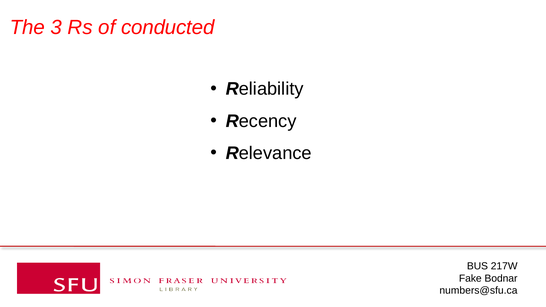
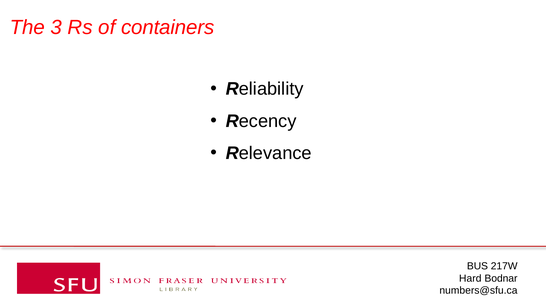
conducted: conducted -> containers
Fake: Fake -> Hard
